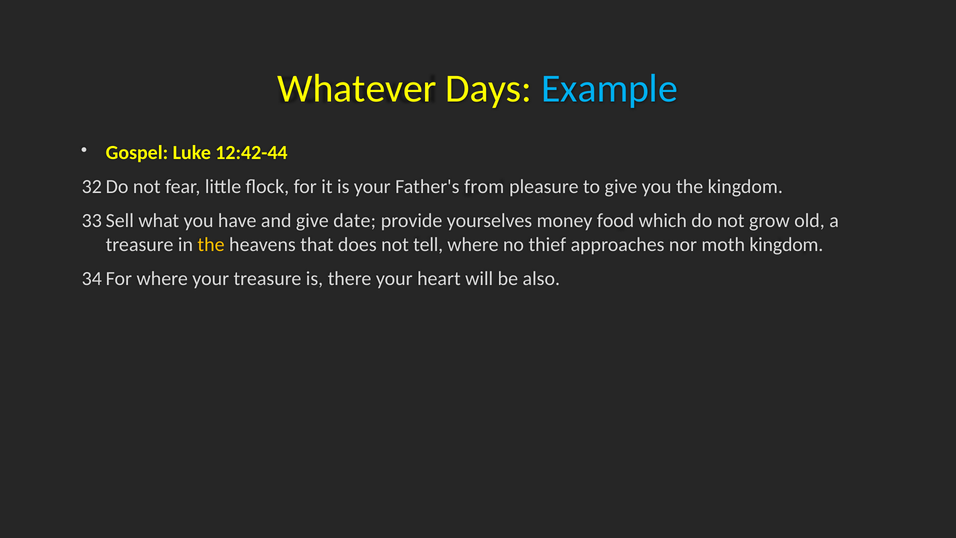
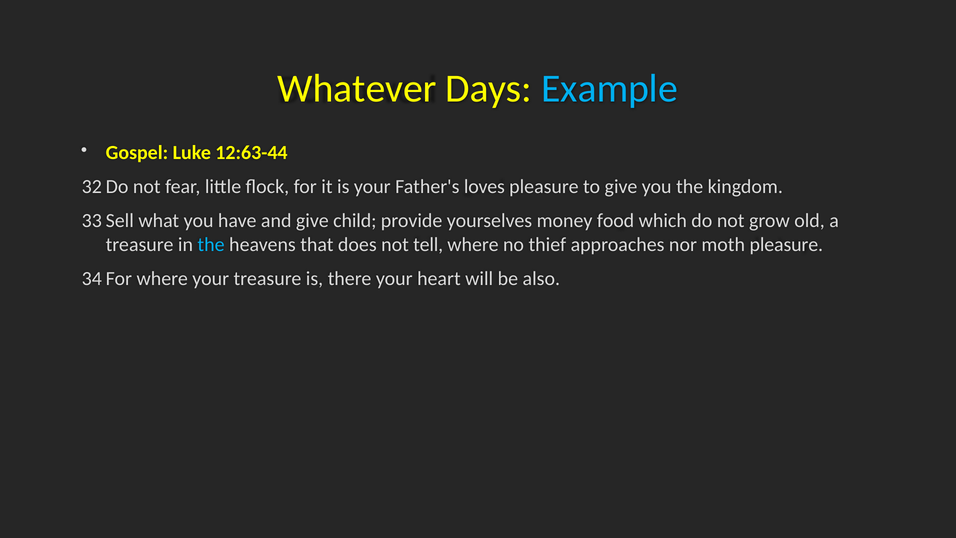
12:42-44: 12:42-44 -> 12:63-44
from: from -> loves
date: date -> child
the at (211, 244) colour: yellow -> light blue
moth kingdom: kingdom -> pleasure
